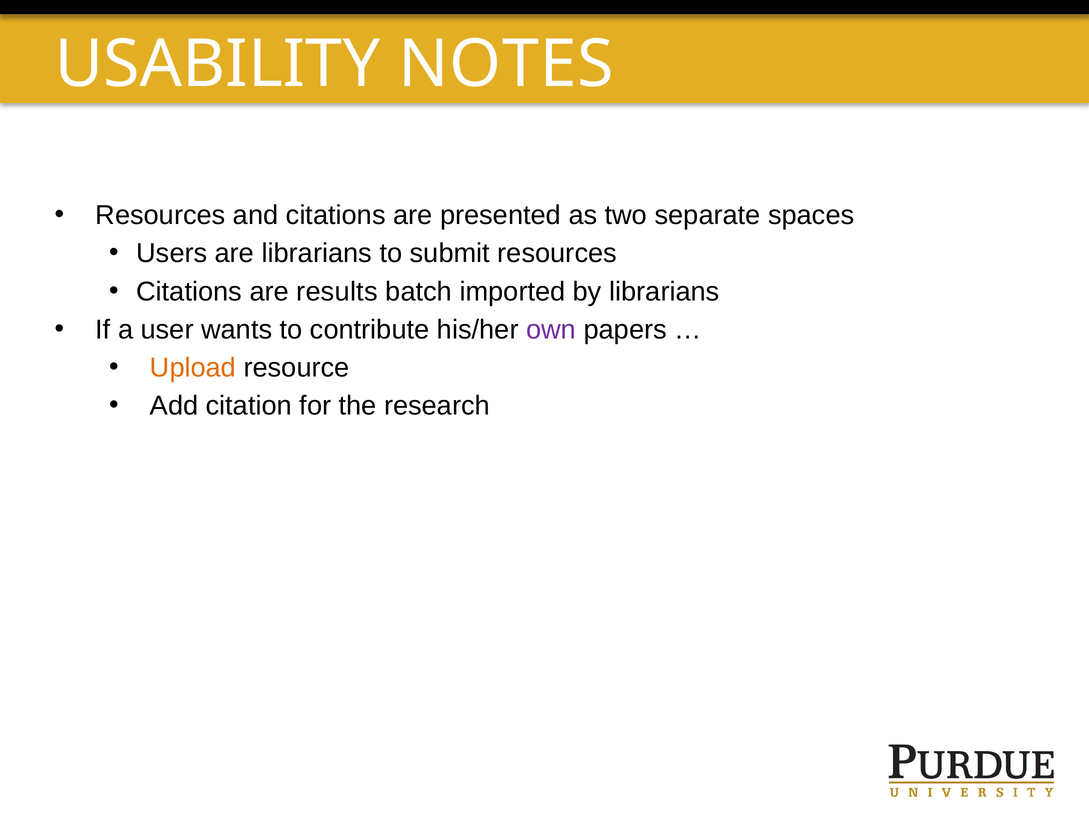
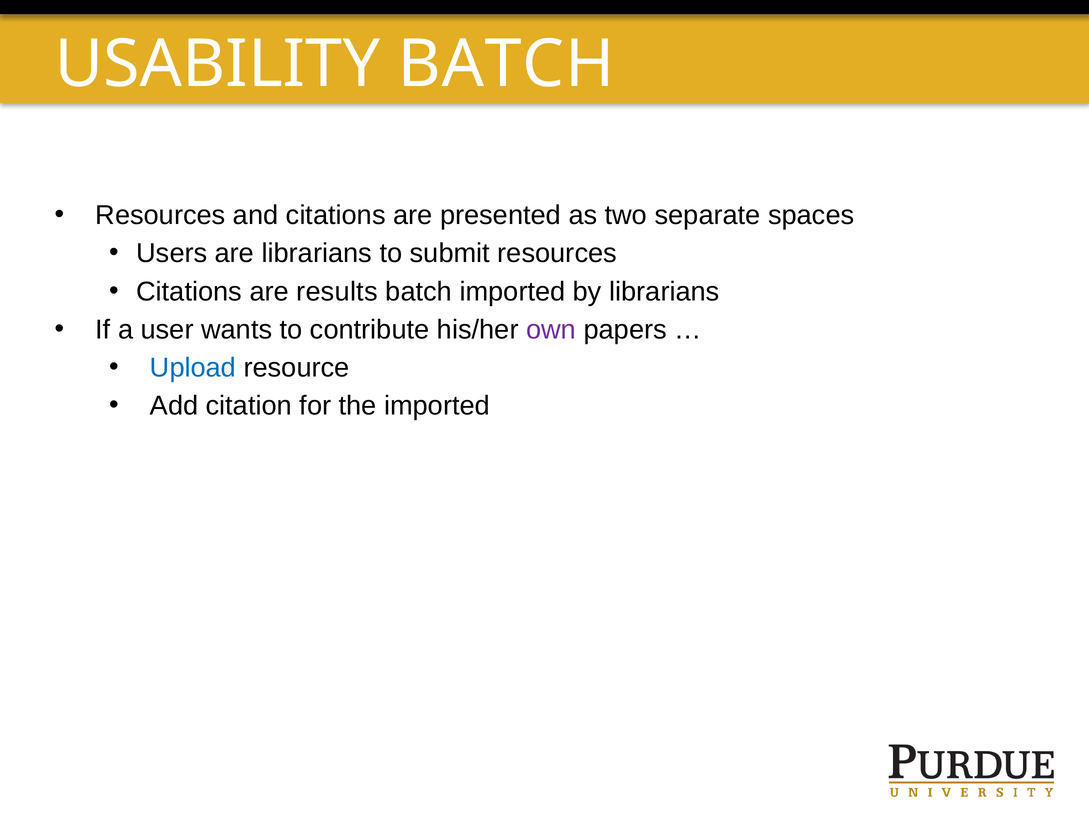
USABILITY NOTES: NOTES -> BATCH
Upload colour: orange -> blue
the research: research -> imported
